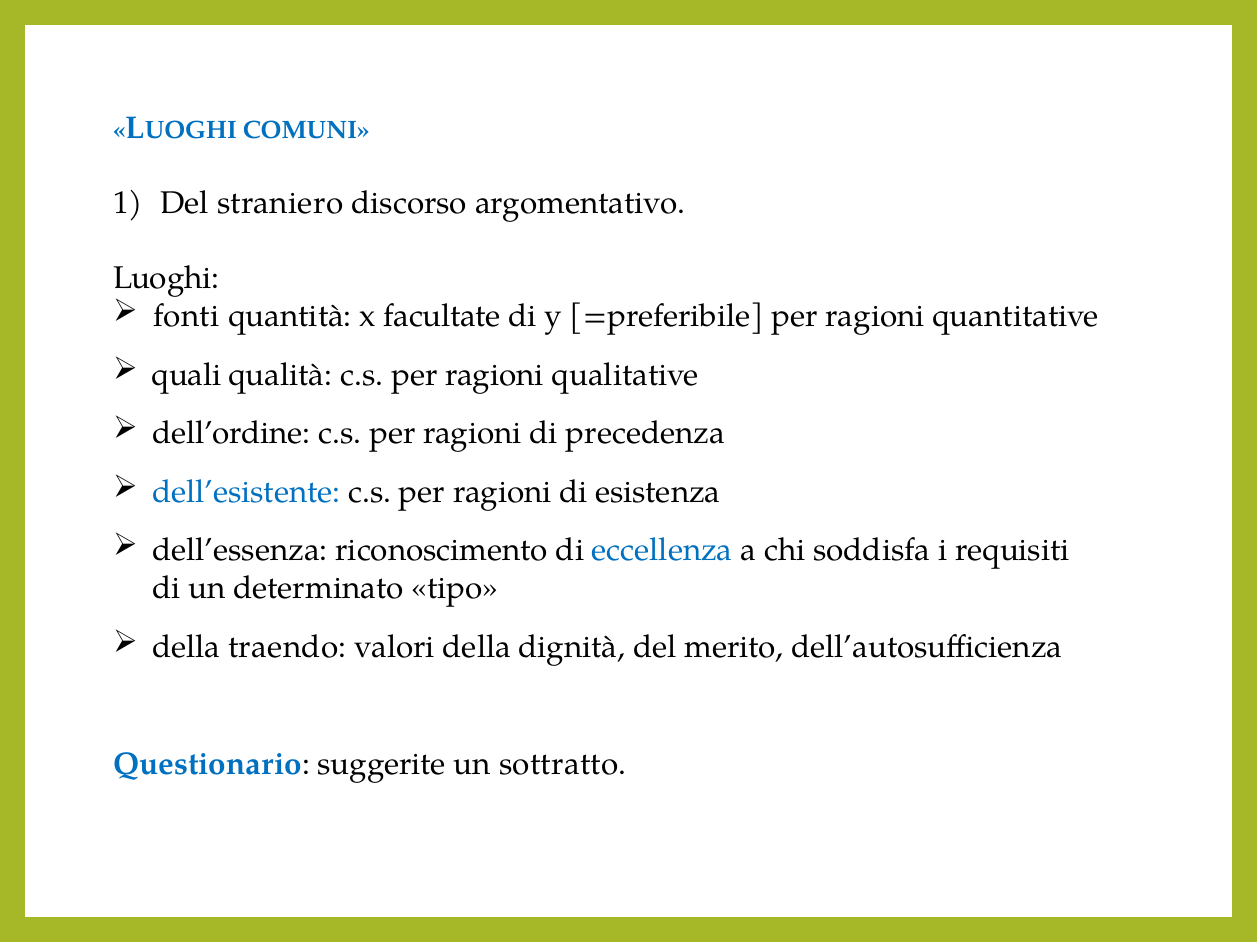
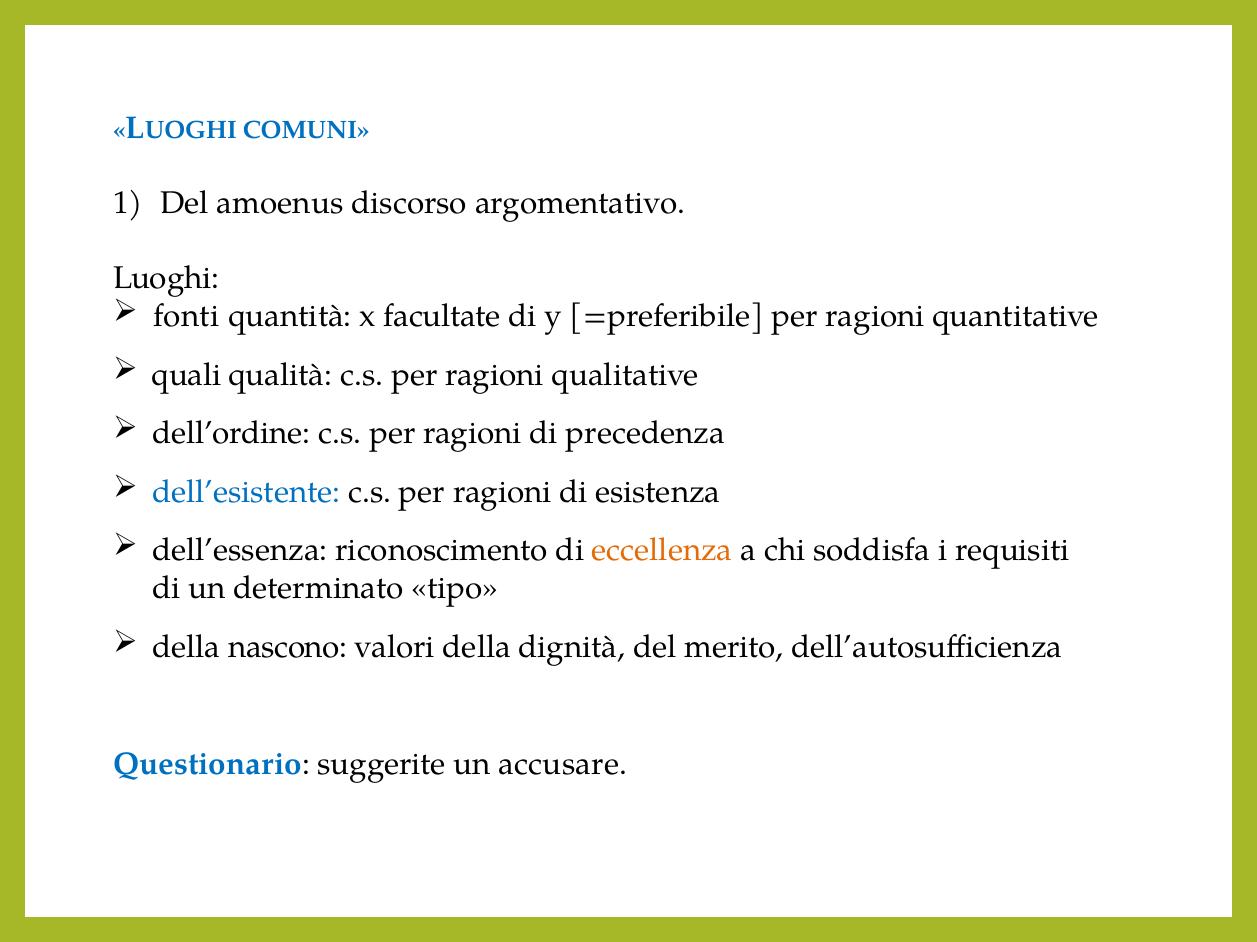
straniero: straniero -> amoenus
eccellenza colour: blue -> orange
traendo: traendo -> nascono
sottratto: sottratto -> accusare
